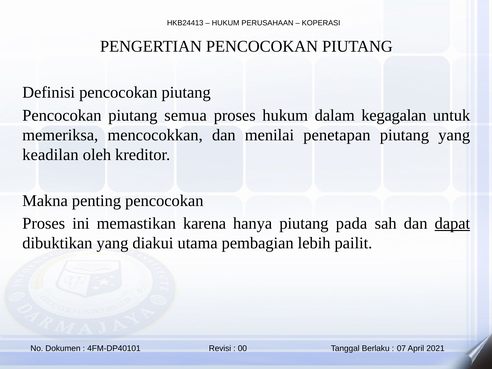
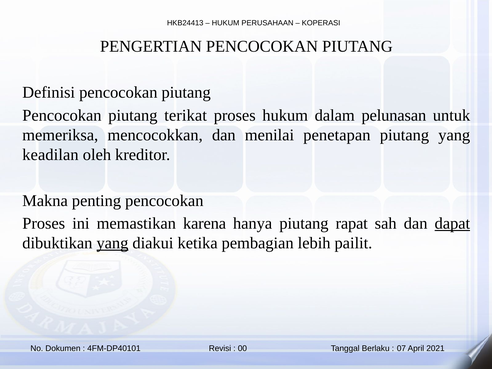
semua: semua -> terikat
kegagalan: kegagalan -> pelunasan
pada: pada -> rapat
yang at (112, 243) underline: none -> present
utama: utama -> ketika
